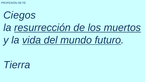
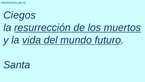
Tierra: Tierra -> Santa
